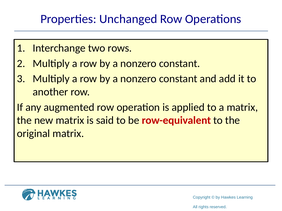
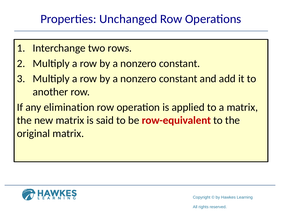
augmented: augmented -> elimination
